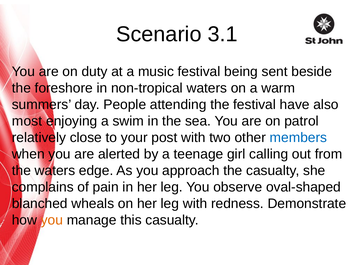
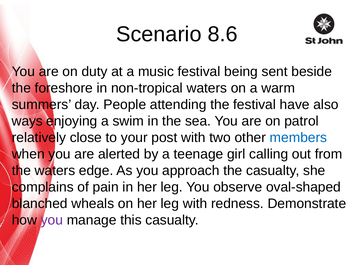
3.1: 3.1 -> 8.6
most: most -> ways
you at (52, 221) colour: orange -> purple
